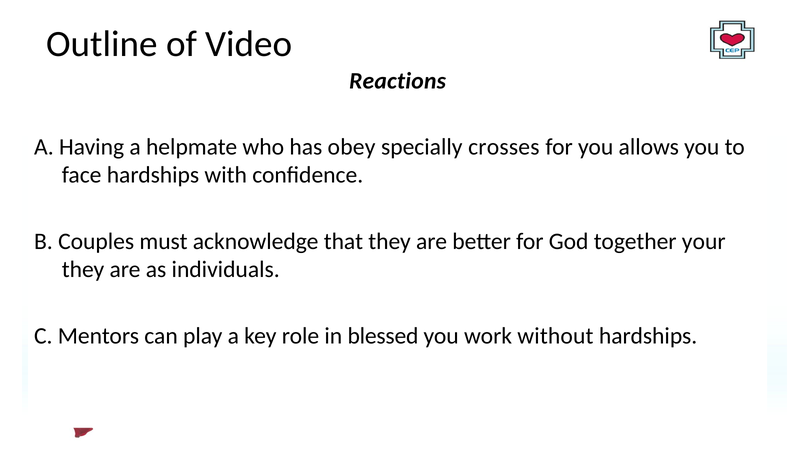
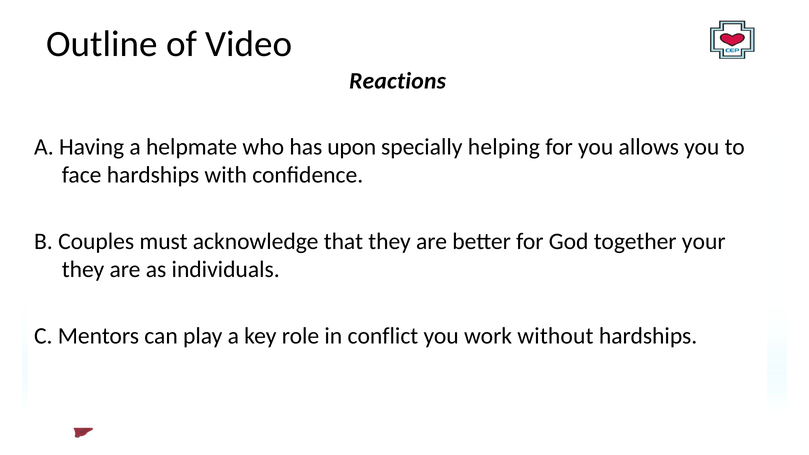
obey: obey -> upon
crosses: crosses -> helping
blessed: blessed -> conflict
